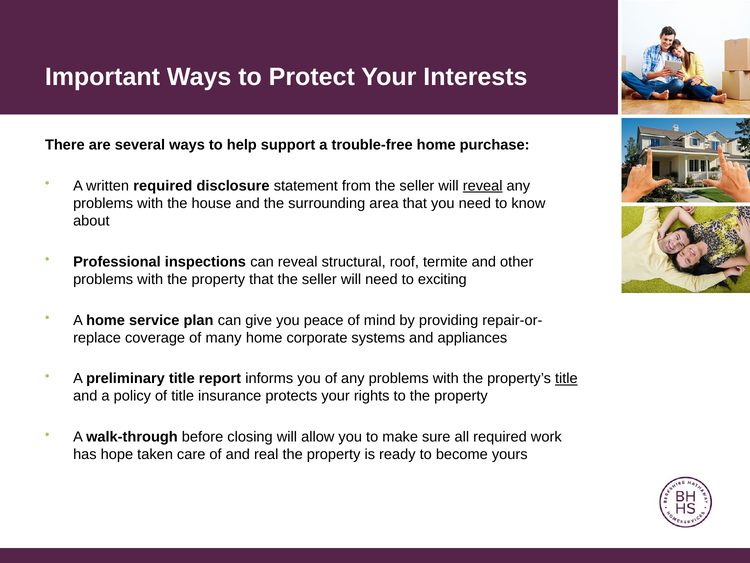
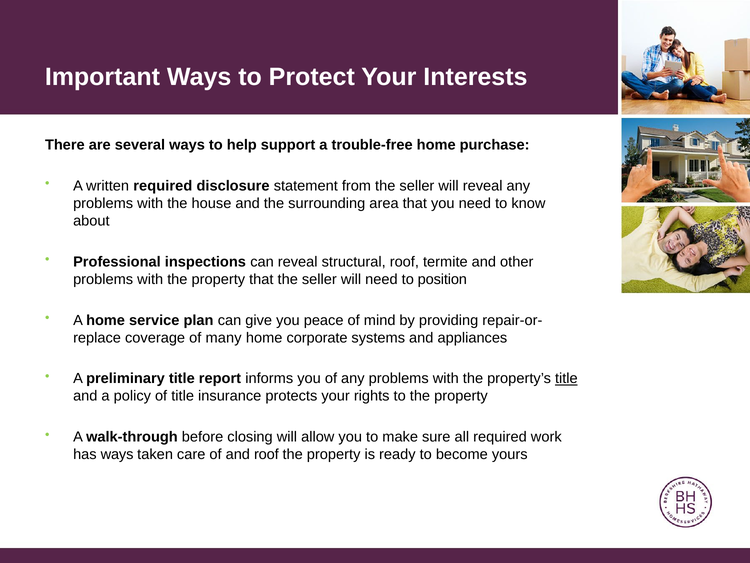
reveal at (483, 186) underline: present -> none
exciting: exciting -> position
has hope: hope -> ways
and real: real -> roof
